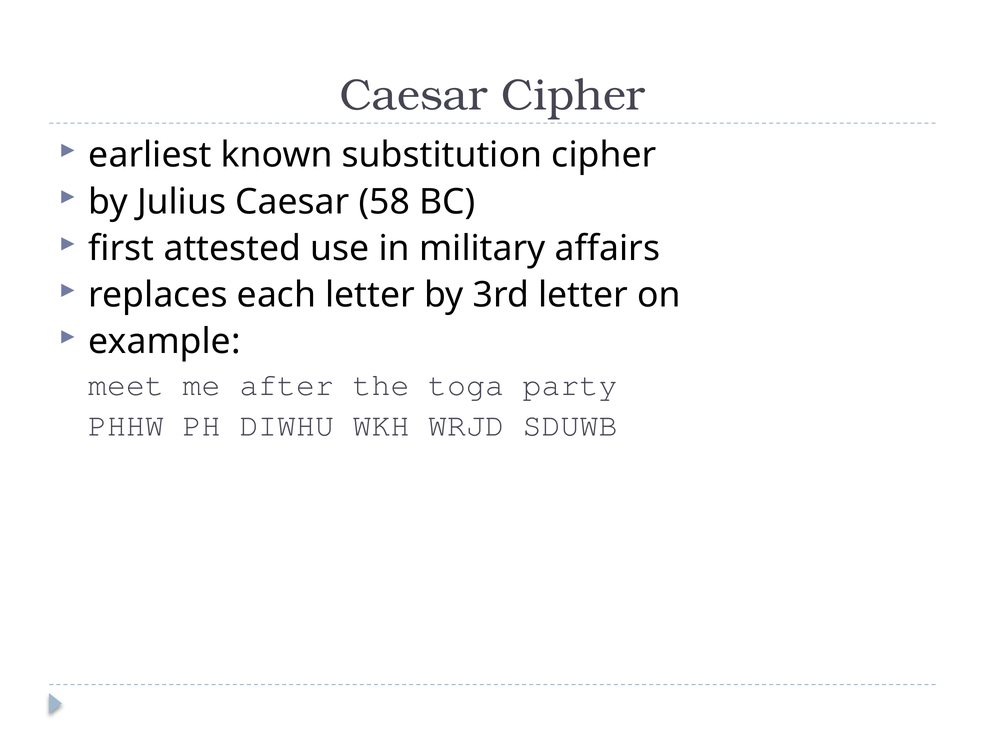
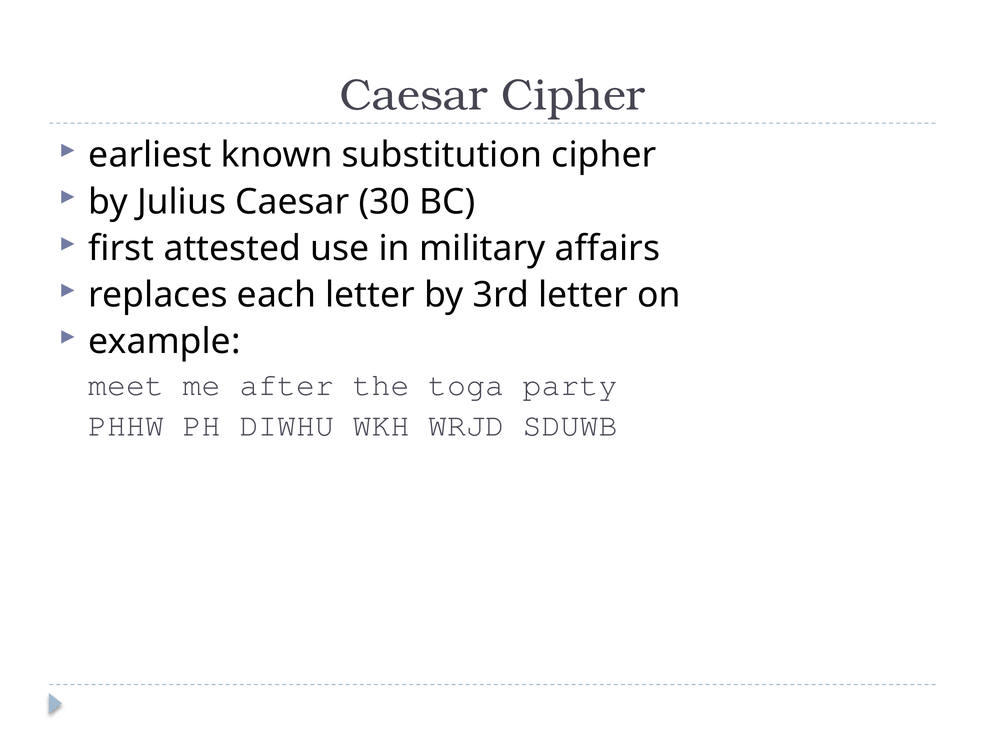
58: 58 -> 30
